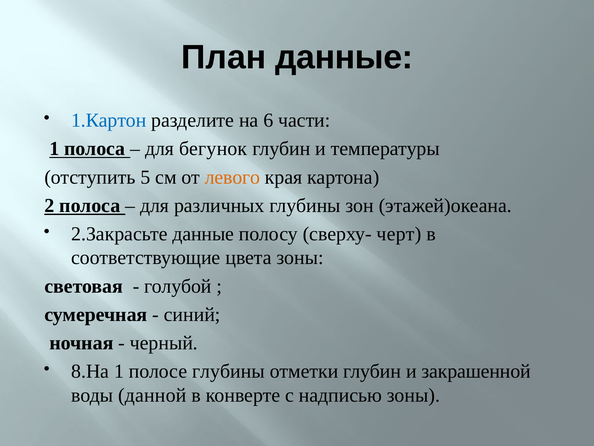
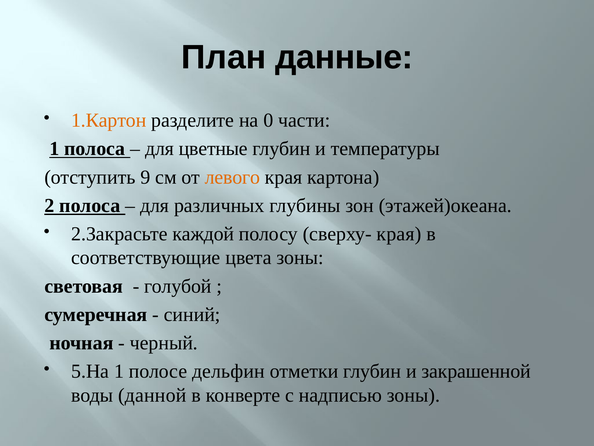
1.Картон colour: blue -> orange
6: 6 -> 0
бегунок: бегунок -> цветные
5: 5 -> 9
2.Закрасьте данные: данные -> каждой
сверху- черт: черт -> края
8.На: 8.На -> 5.На
полосе глубины: глубины -> дельфин
